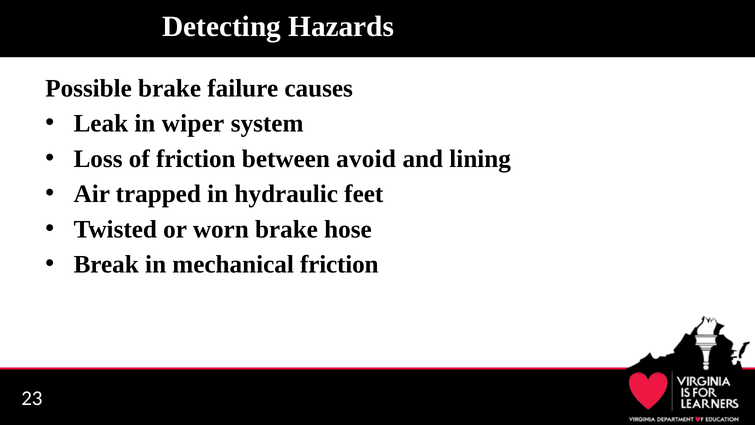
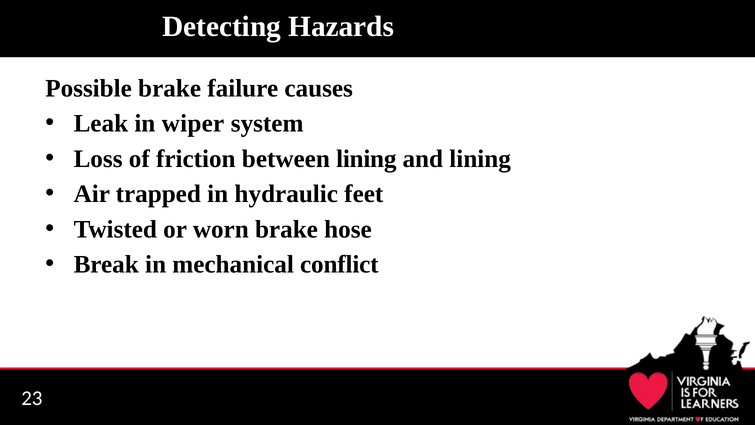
between avoid: avoid -> lining
mechanical friction: friction -> conflict
